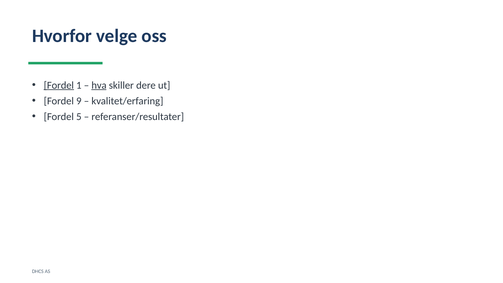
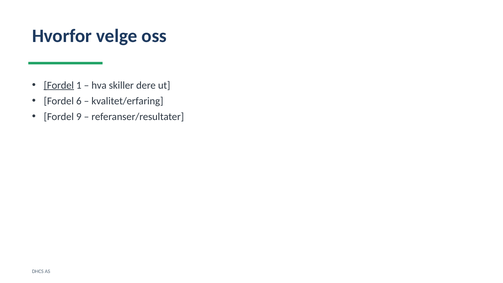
hva underline: present -> none
9: 9 -> 6
5: 5 -> 9
